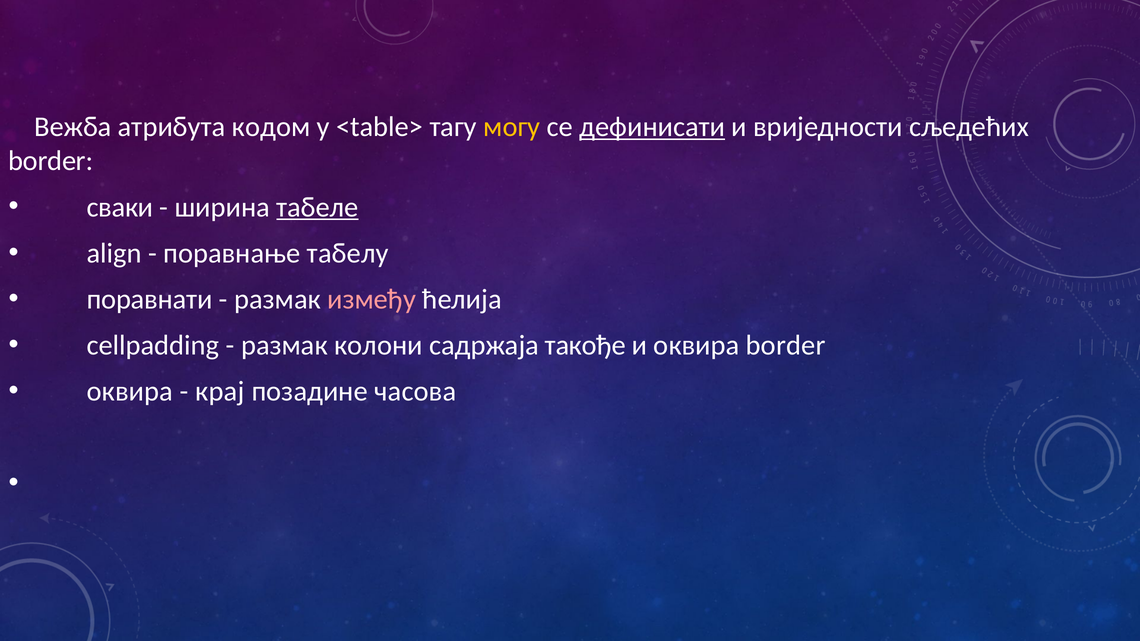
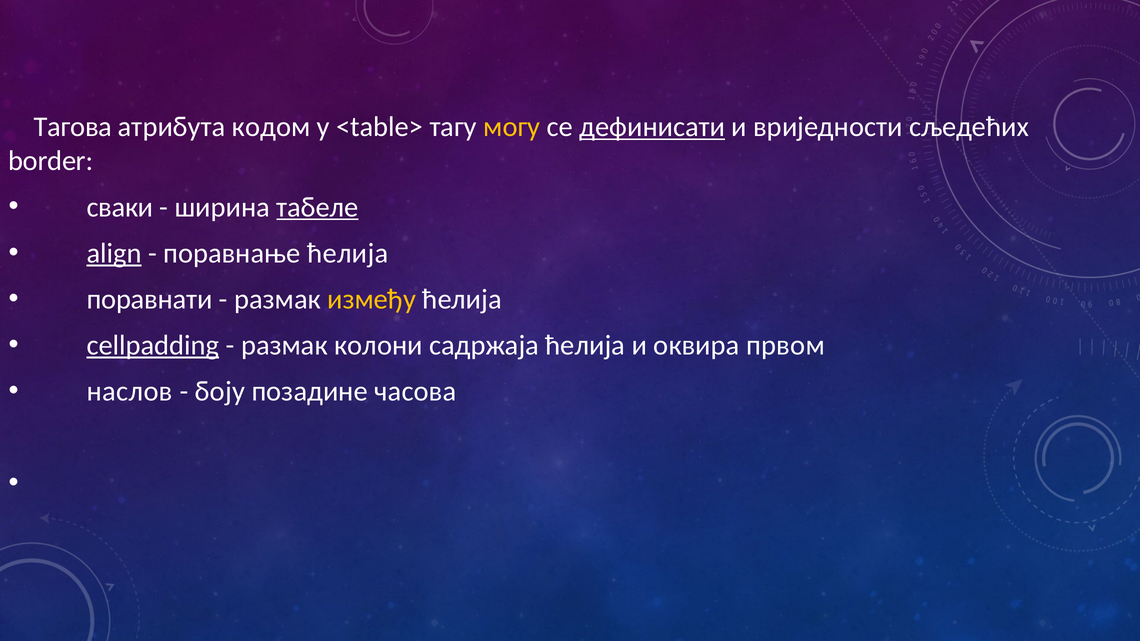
Вежба: Вежба -> Тагова
align underline: none -> present
поравнање табелу: табелу -> ћелија
између colour: pink -> yellow
cellpadding underline: none -> present
садржаја такође: такође -> ћелија
оквира border: border -> првом
оквира at (130, 392): оквира -> наслов
крај: крај -> боју
